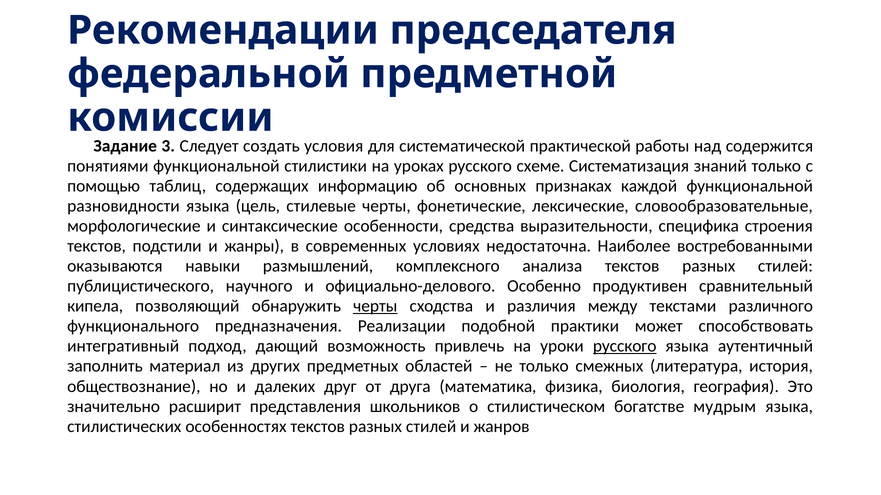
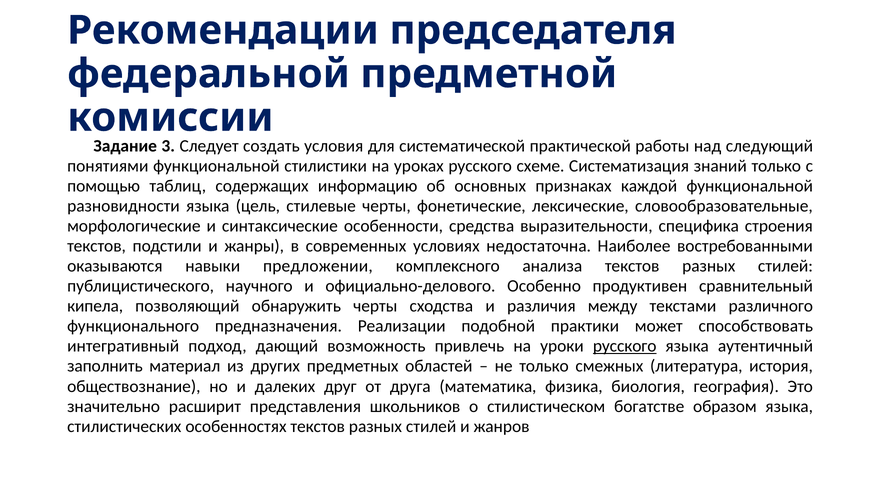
содержится: содержится -> следующий
размышлений: размышлений -> предложении
черты at (375, 306) underline: present -> none
мудрым: мудрым -> образом
